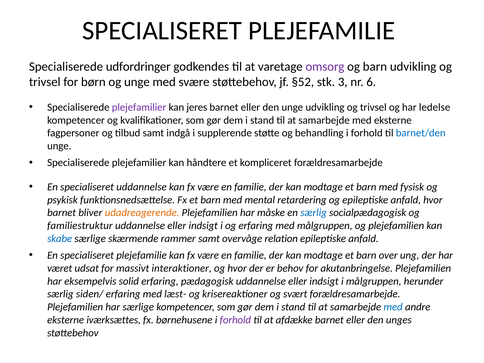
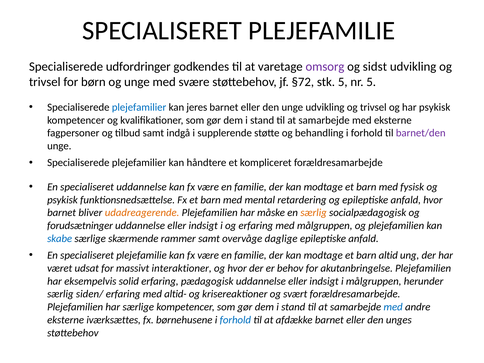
og barn: barn -> sidst
§52: §52 -> §72
stk 3: 3 -> 5
nr 6: 6 -> 5
plejefamilier at (139, 107) colour: purple -> blue
har ledelse: ledelse -> psykisk
barnet/den colour: blue -> purple
særlig at (314, 213) colour: blue -> orange
familiestruktur: familiestruktur -> forudsætninger
relation: relation -> daglige
over: over -> altid
læst-: læst- -> altid-
forhold at (235, 320) colour: purple -> blue
